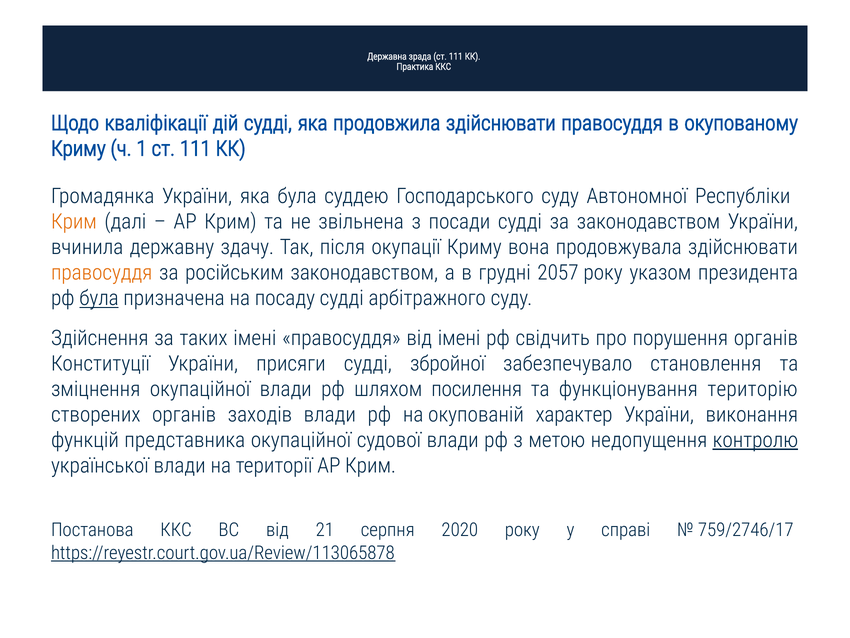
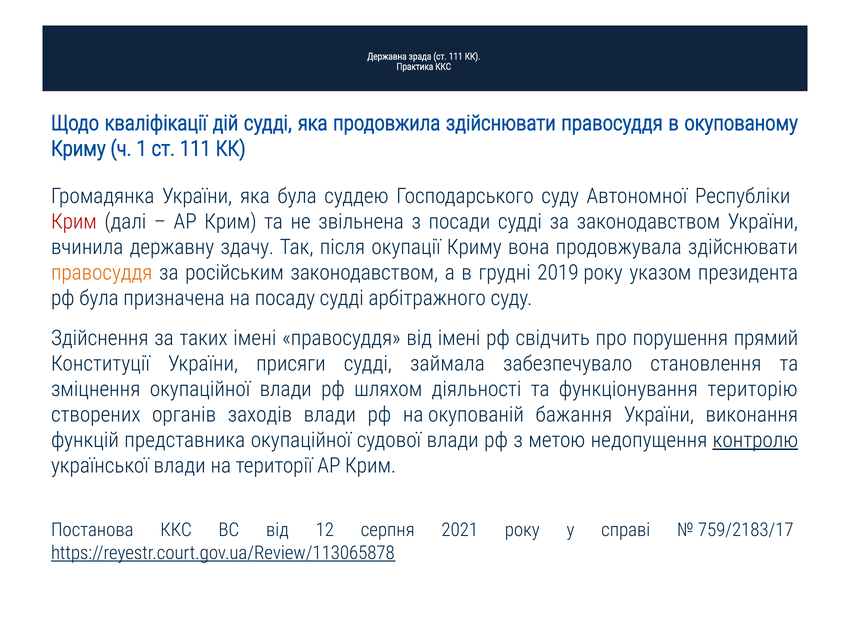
Крим at (74, 222) colour: orange -> red
2057: 2057 -> 2019
була at (99, 298) underline: present -> none
порушення органів: органів -> прямий
збройної: збройної -> займала
посилення: посилення -> діяльності
характер: характер -> бажання
21: 21 -> 12
2020: 2020 -> 2021
759/2746/17: 759/2746/17 -> 759/2183/17
